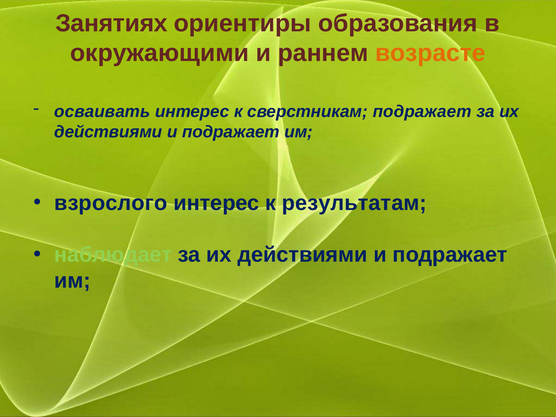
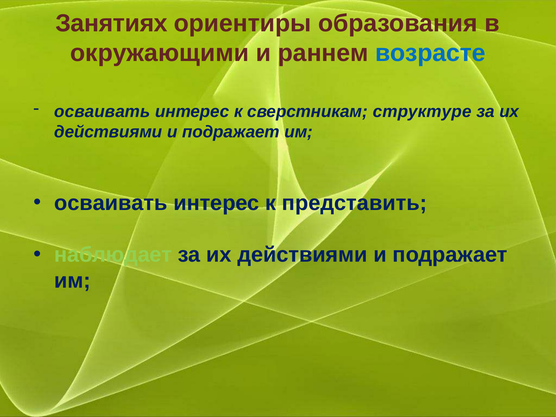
возрасте colour: orange -> blue
сверстникам подражает: подражает -> структуре
взрослого at (111, 203): взрослого -> осваивать
результатам: результатам -> представить
